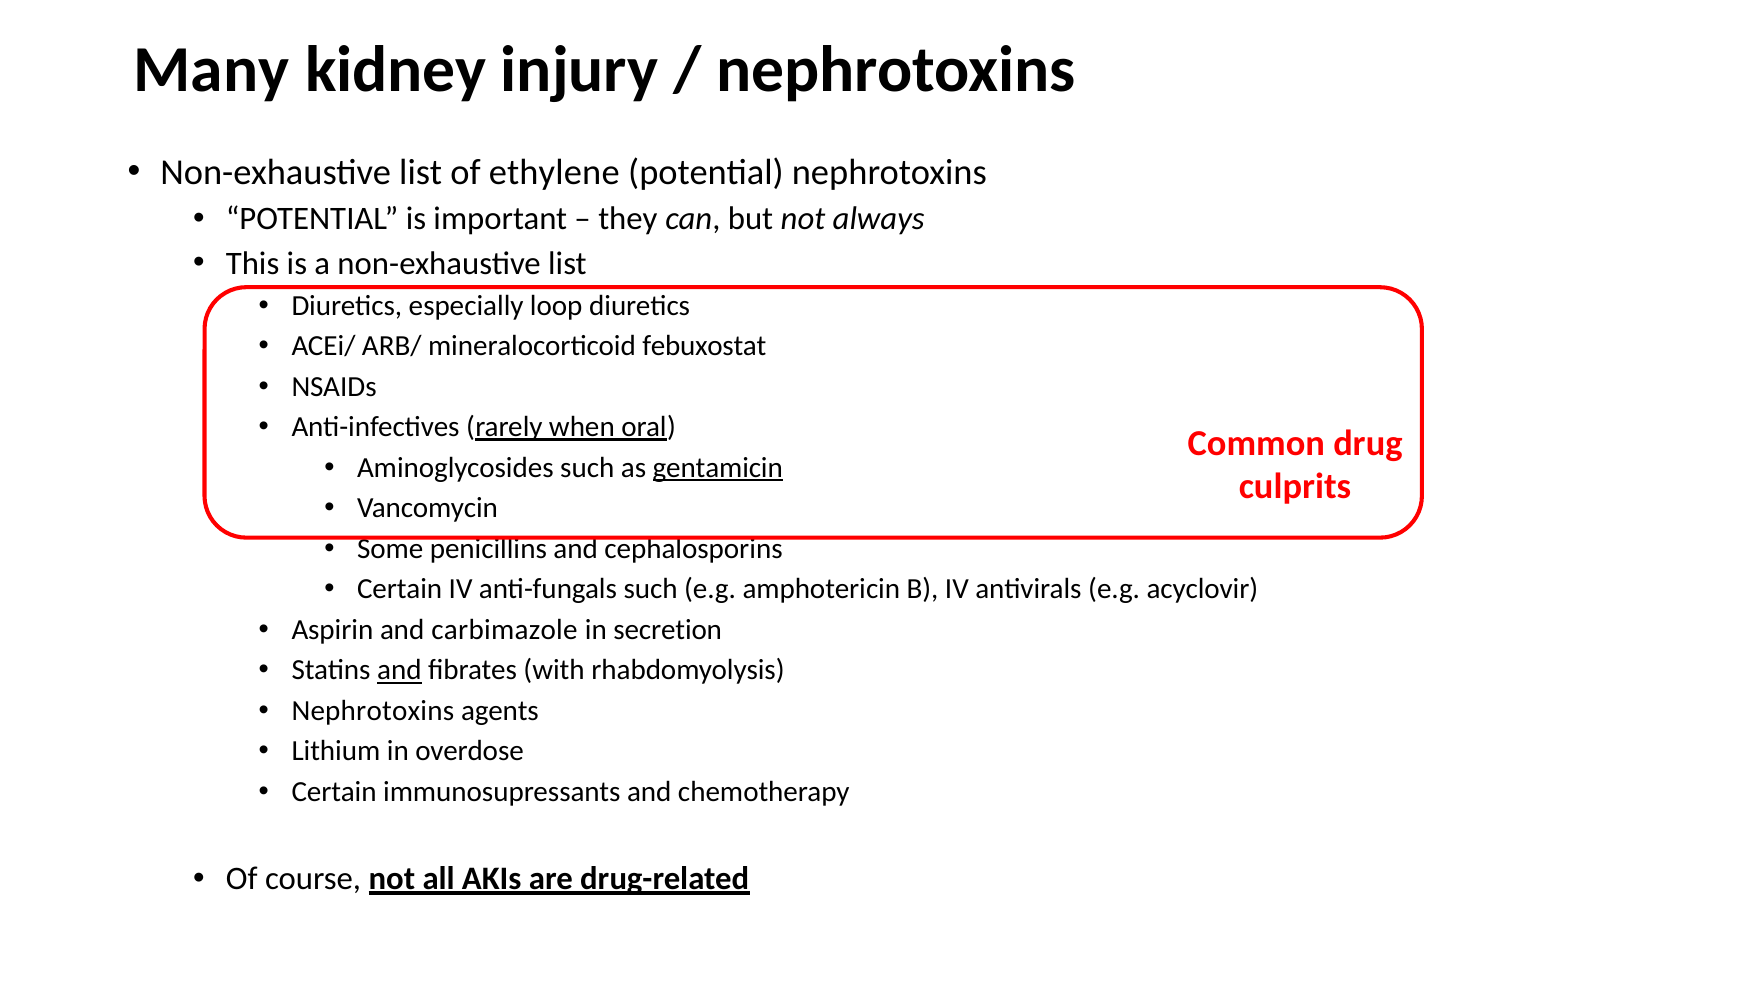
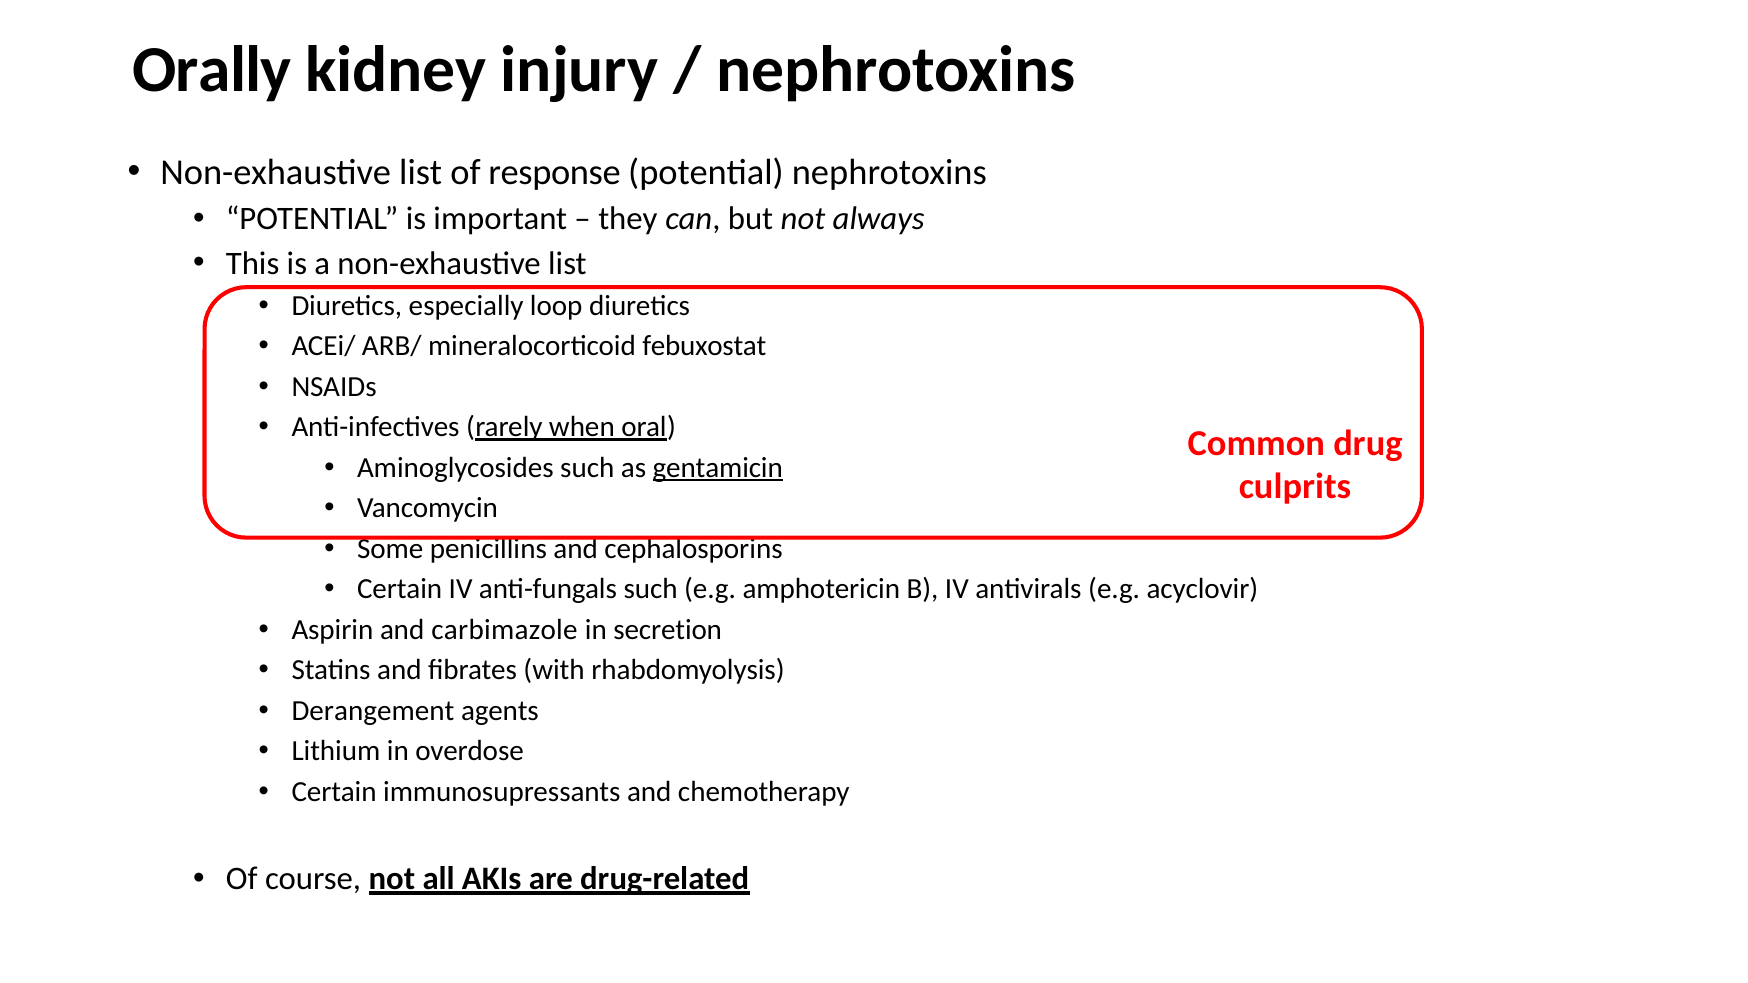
Many: Many -> Orally
ethylene: ethylene -> response
and at (399, 670) underline: present -> none
Nephrotoxins at (373, 711): Nephrotoxins -> Derangement
